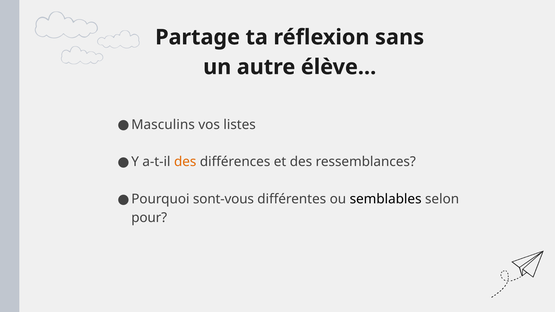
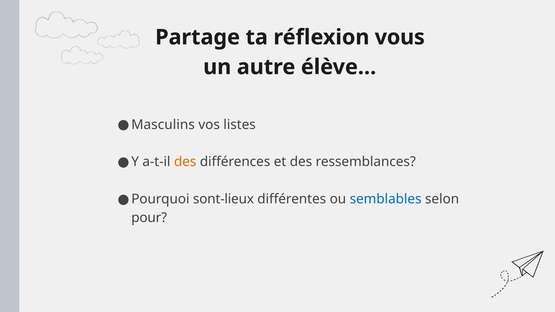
sans: sans -> vous
sont-vous: sont-vous -> sont-lieux
semblables colour: black -> blue
